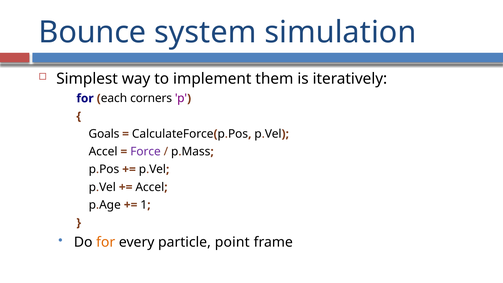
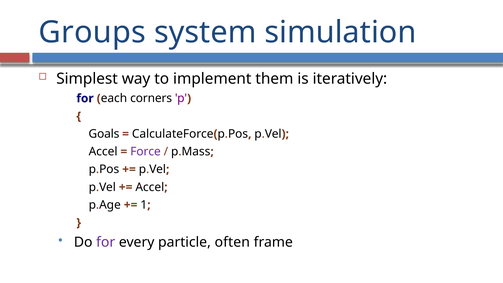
Bounce: Bounce -> Groups
for at (106, 242) colour: orange -> purple
point: point -> often
